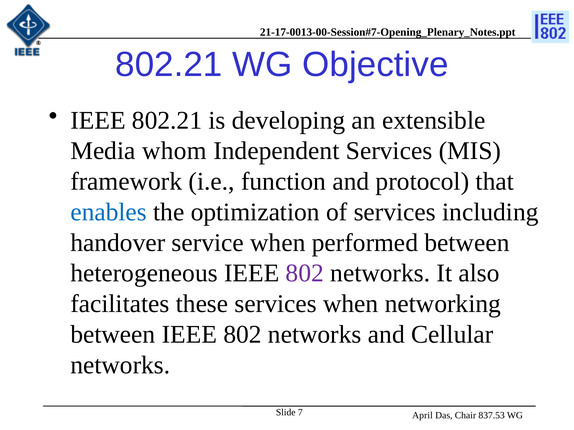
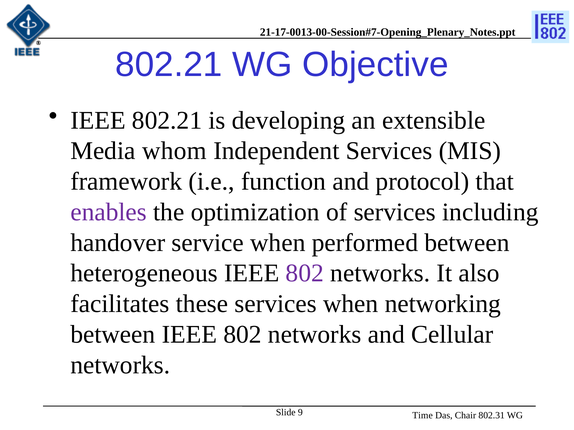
enables colour: blue -> purple
7: 7 -> 9
April: April -> Time
837.53: 837.53 -> 802.31
